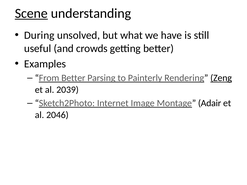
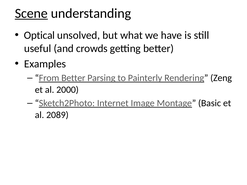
During: During -> Optical
Zeng underline: present -> none
2039: 2039 -> 2000
Adair: Adair -> Basic
2046: 2046 -> 2089
